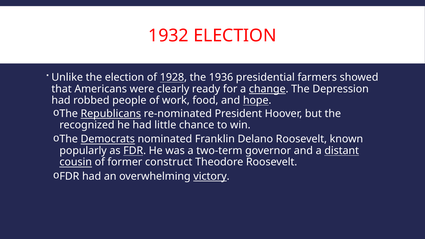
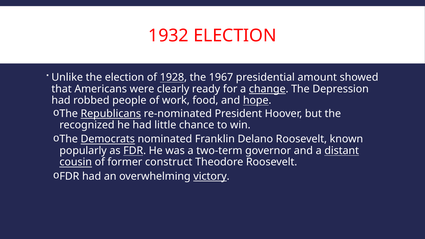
1936: 1936 -> 1967
farmers: farmers -> amount
